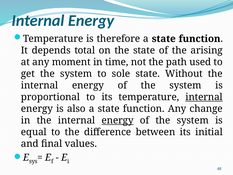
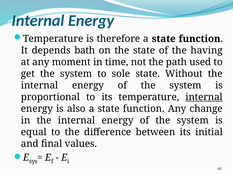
total: total -> bath
arising: arising -> having
energy at (118, 120) underline: present -> none
